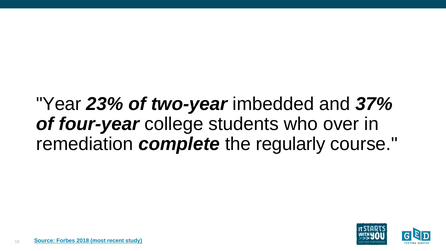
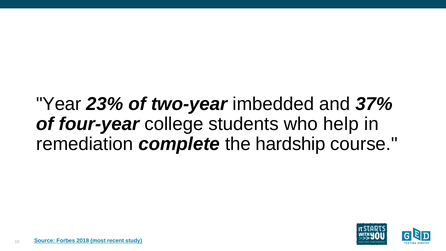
over: over -> help
regularly: regularly -> hardship
